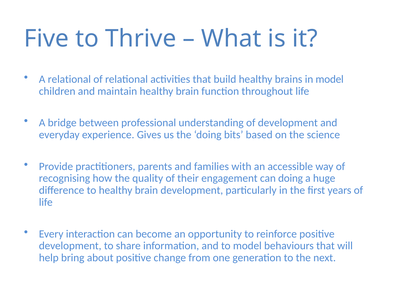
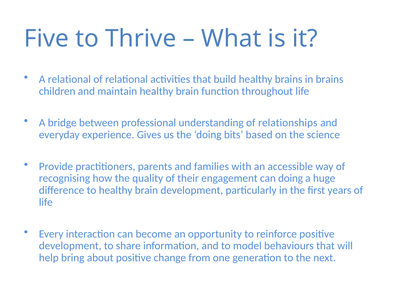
in model: model -> brains
of development: development -> relationships
